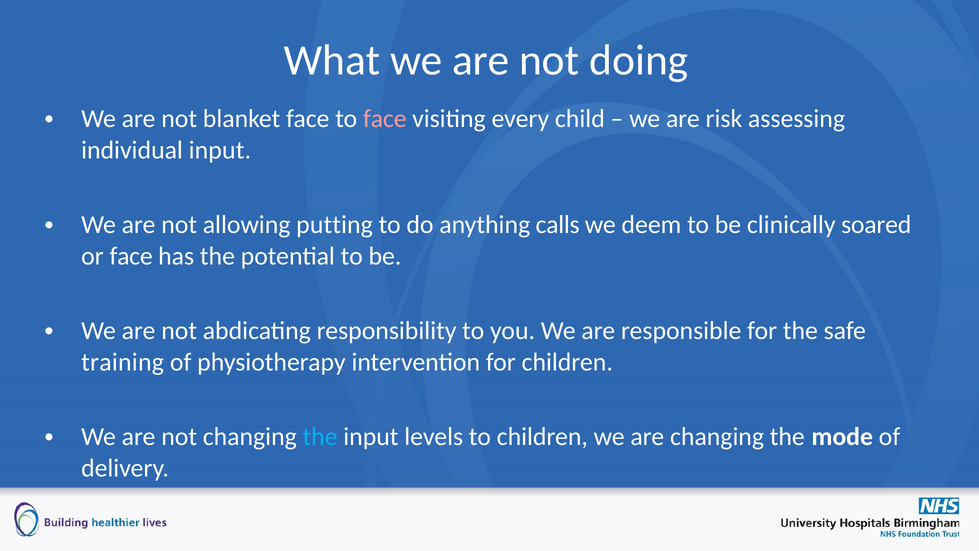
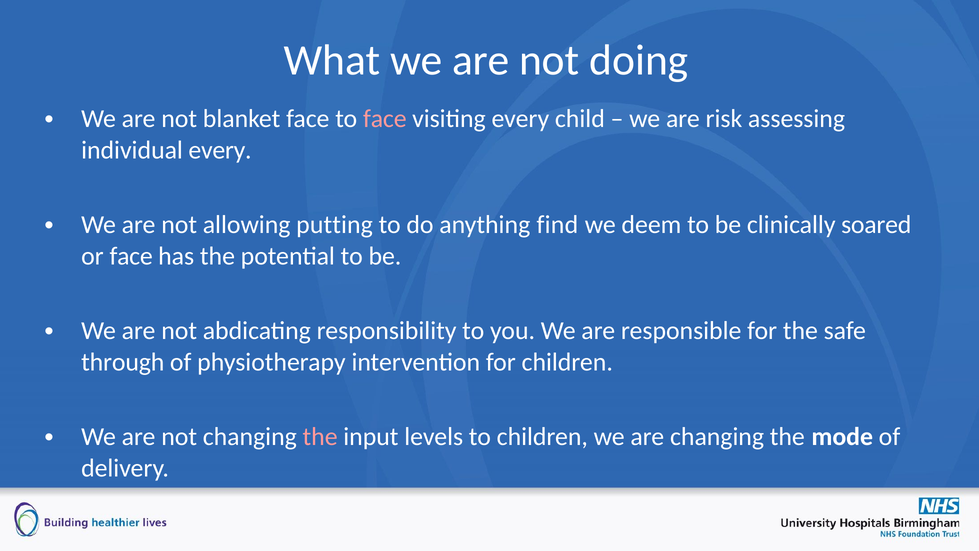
individual input: input -> every
calls: calls -> find
training: training -> through
the at (320, 437) colour: light blue -> pink
